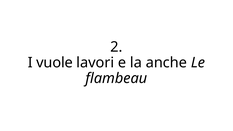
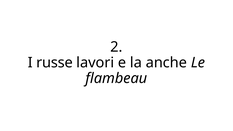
vuole: vuole -> russe
